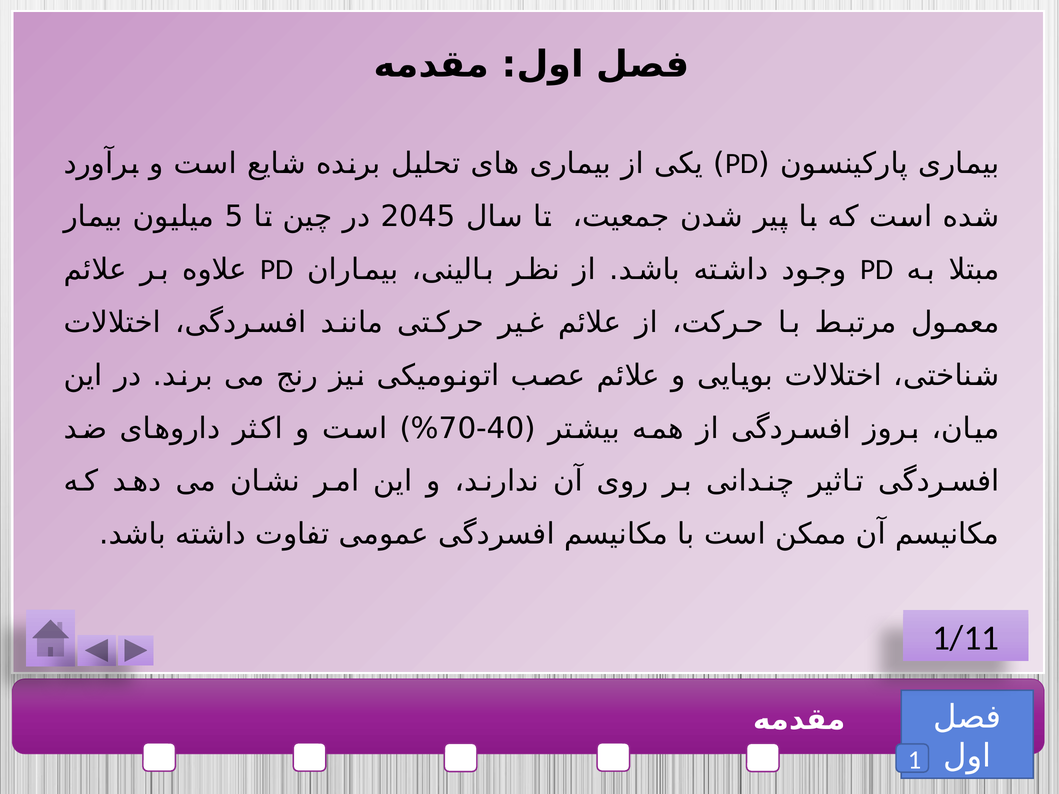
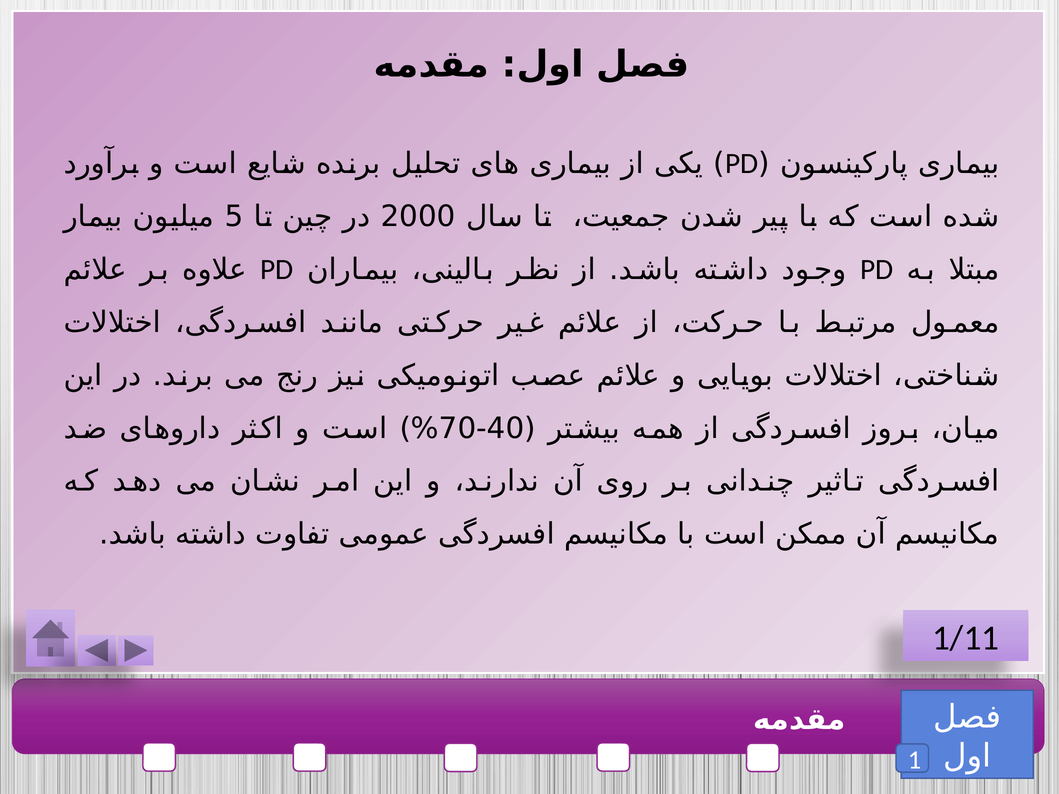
2045: 2045 -> 2000
